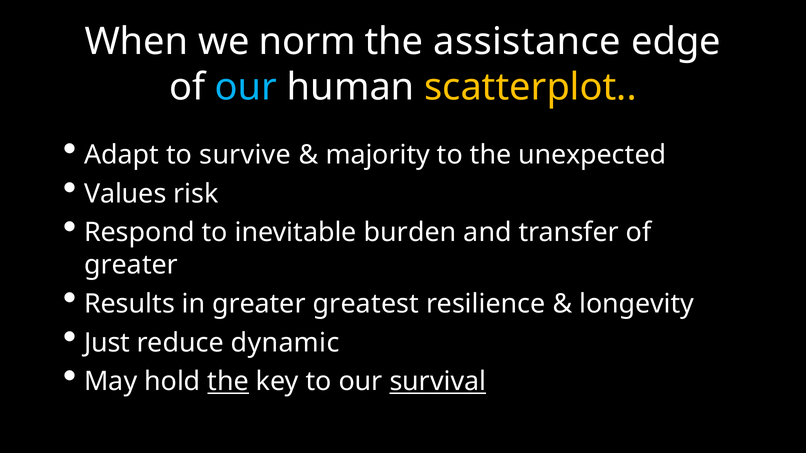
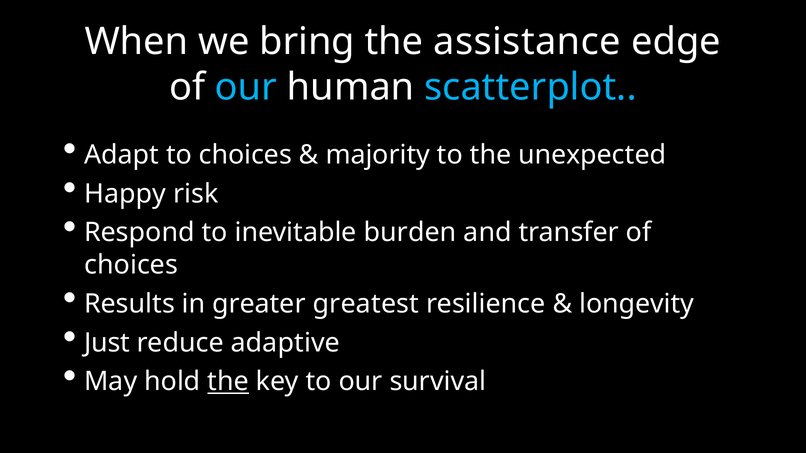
norm: norm -> bring
scatterplot colour: yellow -> light blue
to survive: survive -> choices
Values: Values -> Happy
greater at (131, 265): greater -> choices
dynamic: dynamic -> adaptive
survival underline: present -> none
